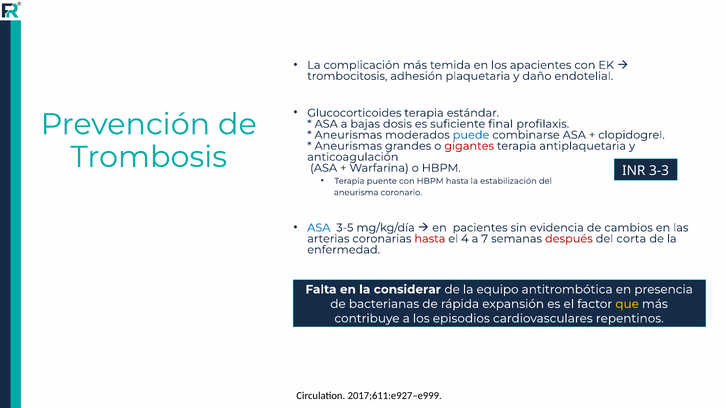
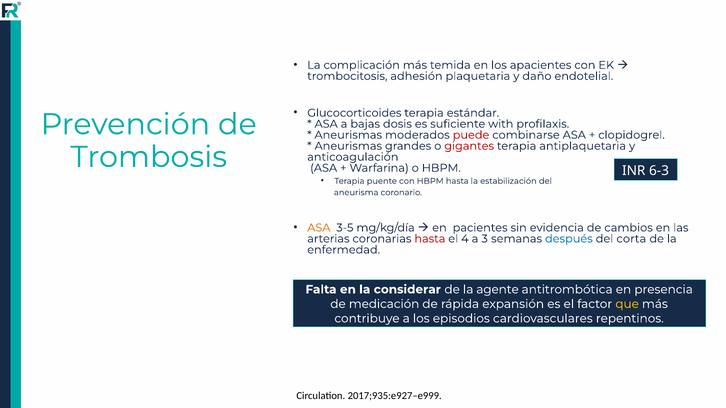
final: final -> with
puede colour: blue -> red
3-3: 3-3 -> 6-3
ASA at (319, 228) colour: blue -> orange
7: 7 -> 3
después colour: red -> blue
equipo: equipo -> agente
bacterianas: bacterianas -> medicación
2017;611:e927–e999: 2017;611:e927–e999 -> 2017;935:e927–e999
